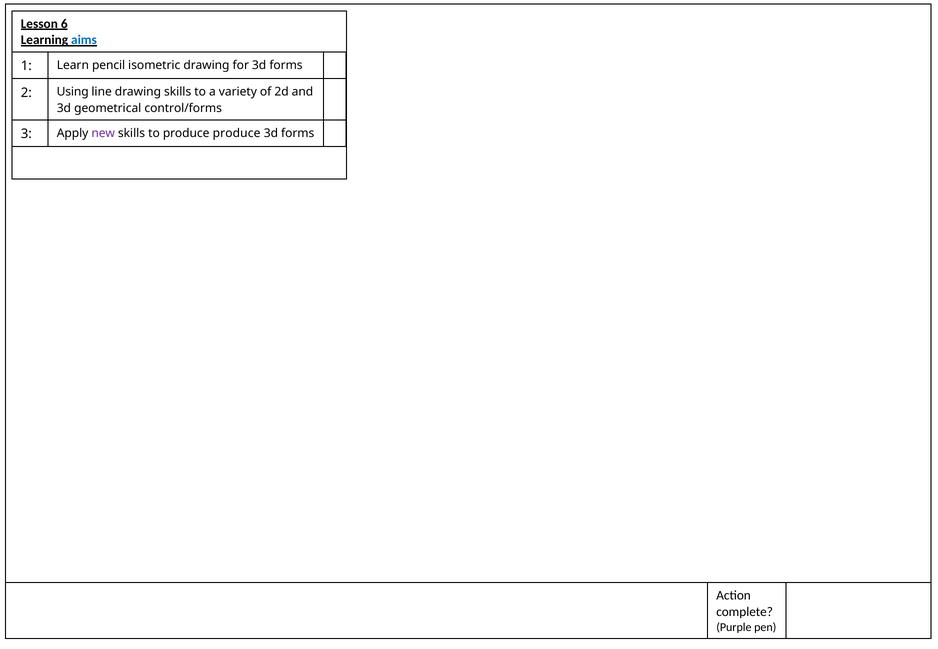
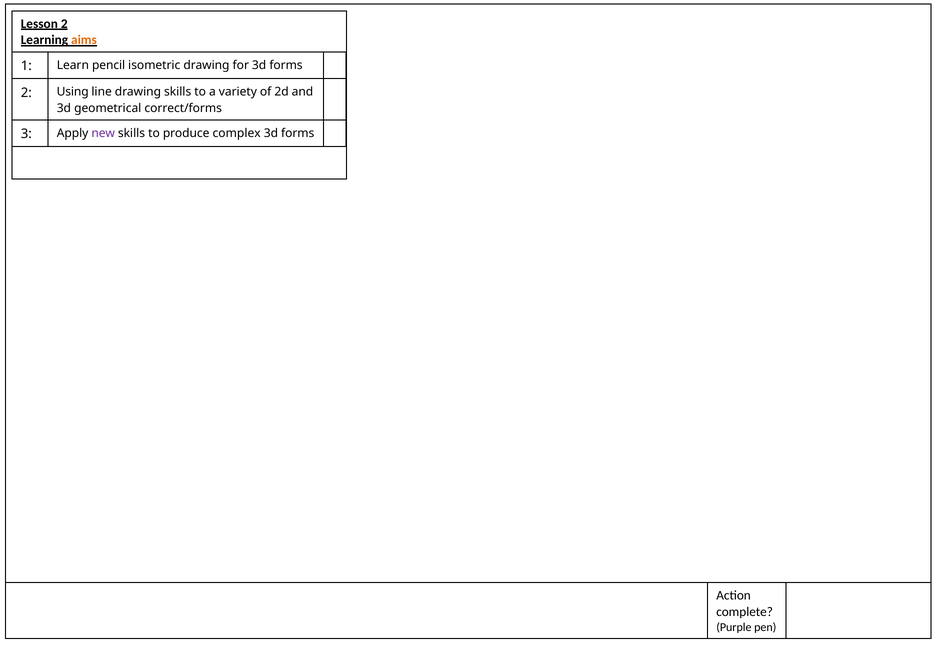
Lesson 6: 6 -> 2
aims colour: blue -> orange
control/forms: control/forms -> correct/forms
produce produce: produce -> complex
